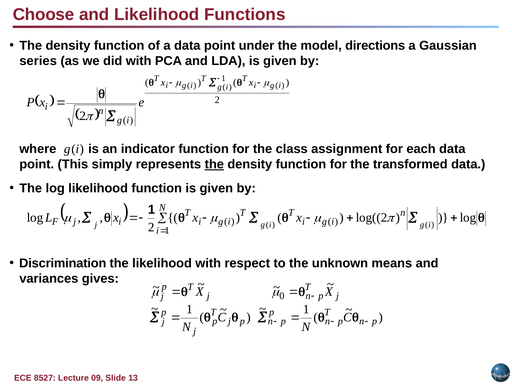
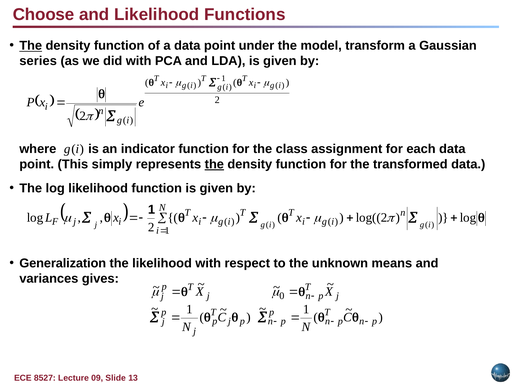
The at (31, 46) underline: none -> present
directions: directions -> transform
Discrimination: Discrimination -> Generalization
